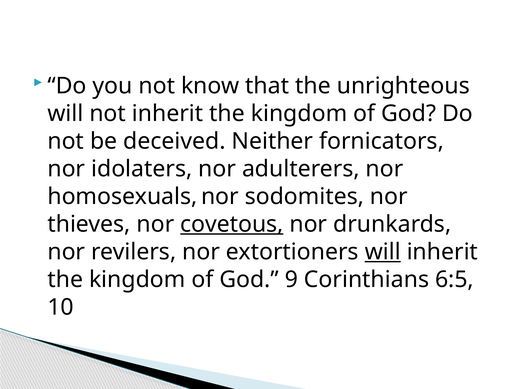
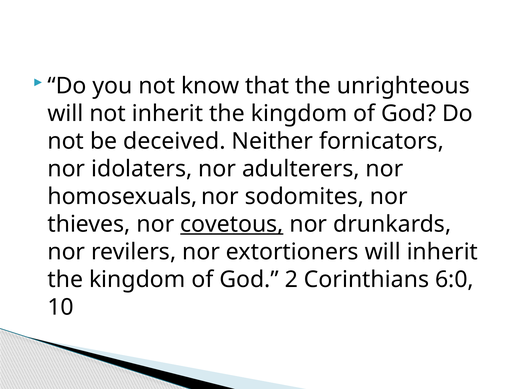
will at (383, 252) underline: present -> none
9: 9 -> 2
6:5: 6:5 -> 6:0
